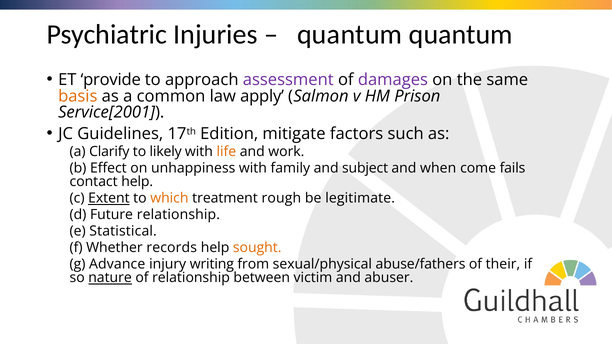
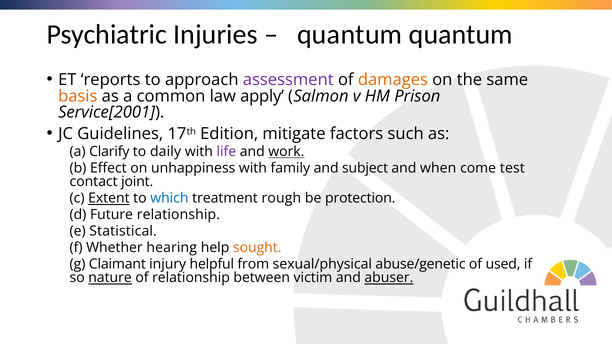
provide: provide -> reports
damages colour: purple -> orange
likely: likely -> daily
life colour: orange -> purple
work underline: none -> present
fails: fails -> test
contact help: help -> joint
which colour: orange -> blue
legitimate: legitimate -> protection
records: records -> hearing
Advance: Advance -> Claimant
writing: writing -> helpful
abuse/fathers: abuse/fathers -> abuse/genetic
their: their -> used
abuser underline: none -> present
